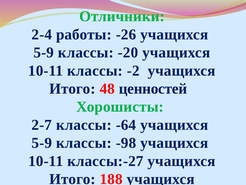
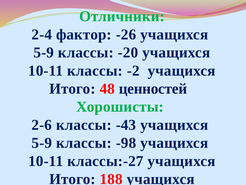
работы: работы -> фактор
2-7: 2-7 -> 2-6
-64: -64 -> -43
